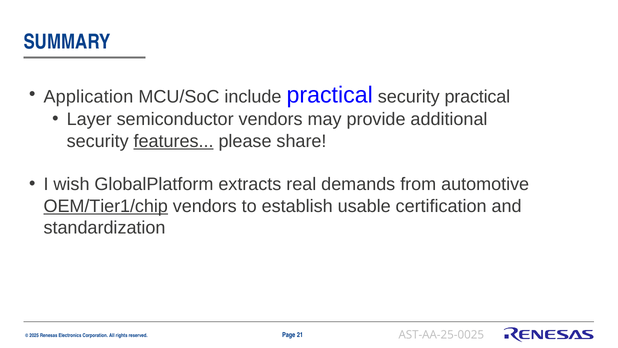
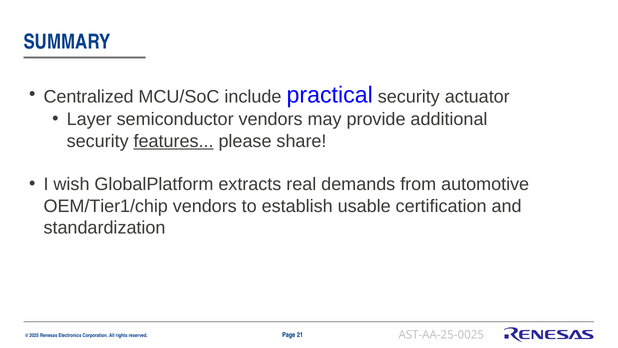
Application: Application -> Centralized
security practical: practical -> actuator
OEM/Tier1/chip underline: present -> none
